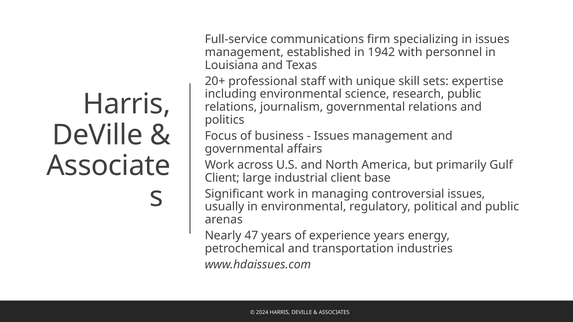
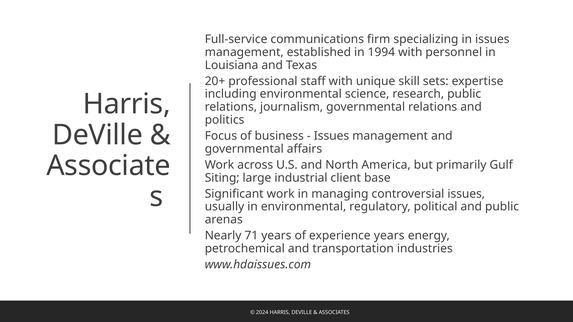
1942: 1942 -> 1994
Client at (222, 178): Client -> Siting
47: 47 -> 71
